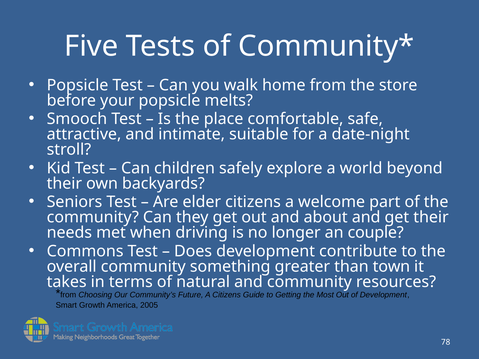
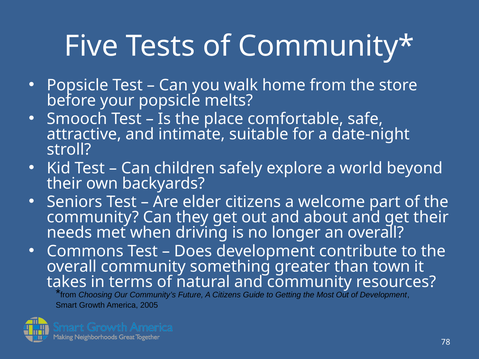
an couple: couple -> overall
